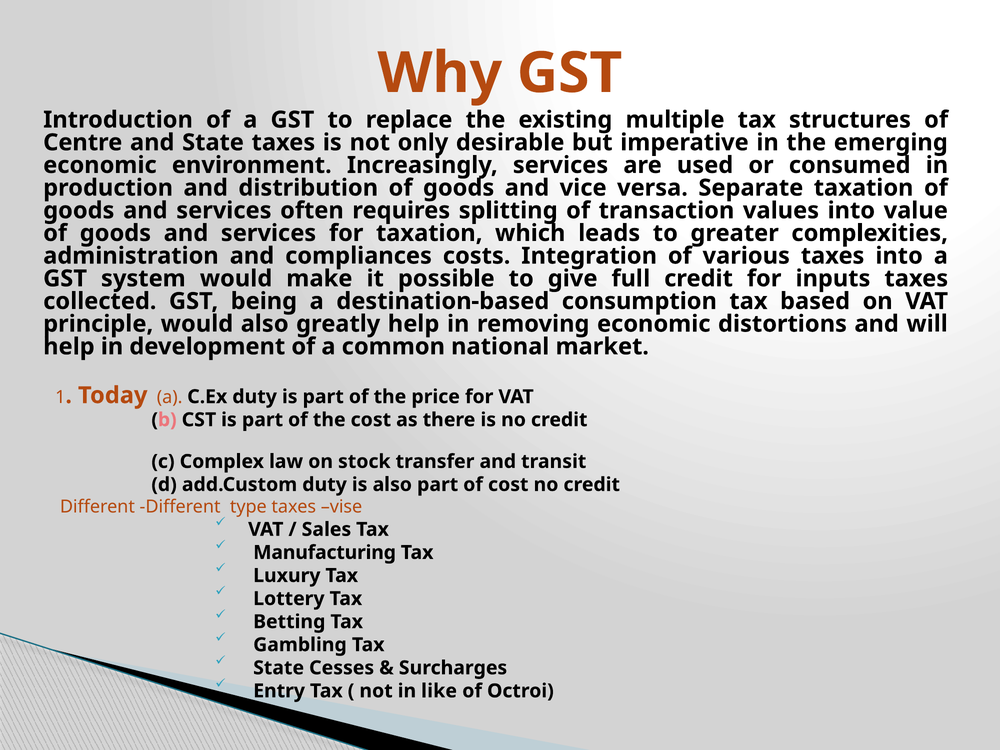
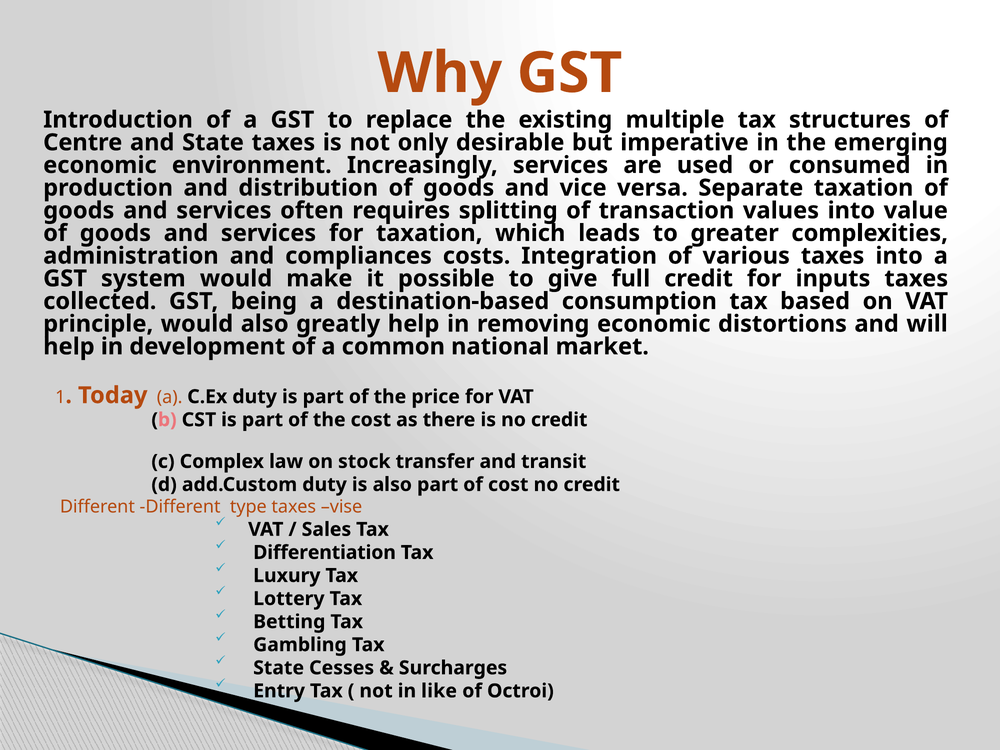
Manufacturing: Manufacturing -> Differentiation
